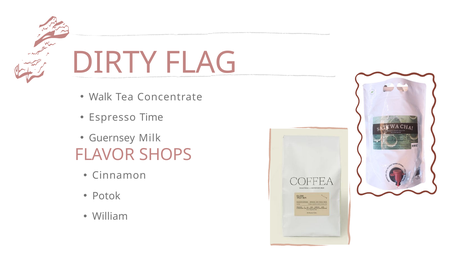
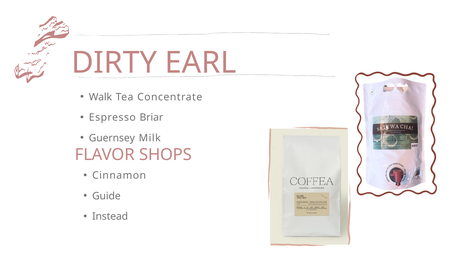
FLAG: FLAG -> EARL
Time: Time -> Briar
Potok: Potok -> Guide
William: William -> Instead
